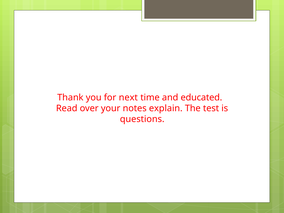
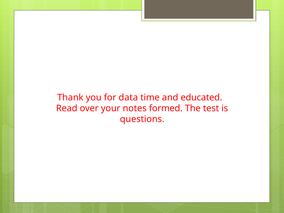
next: next -> data
explain: explain -> formed
